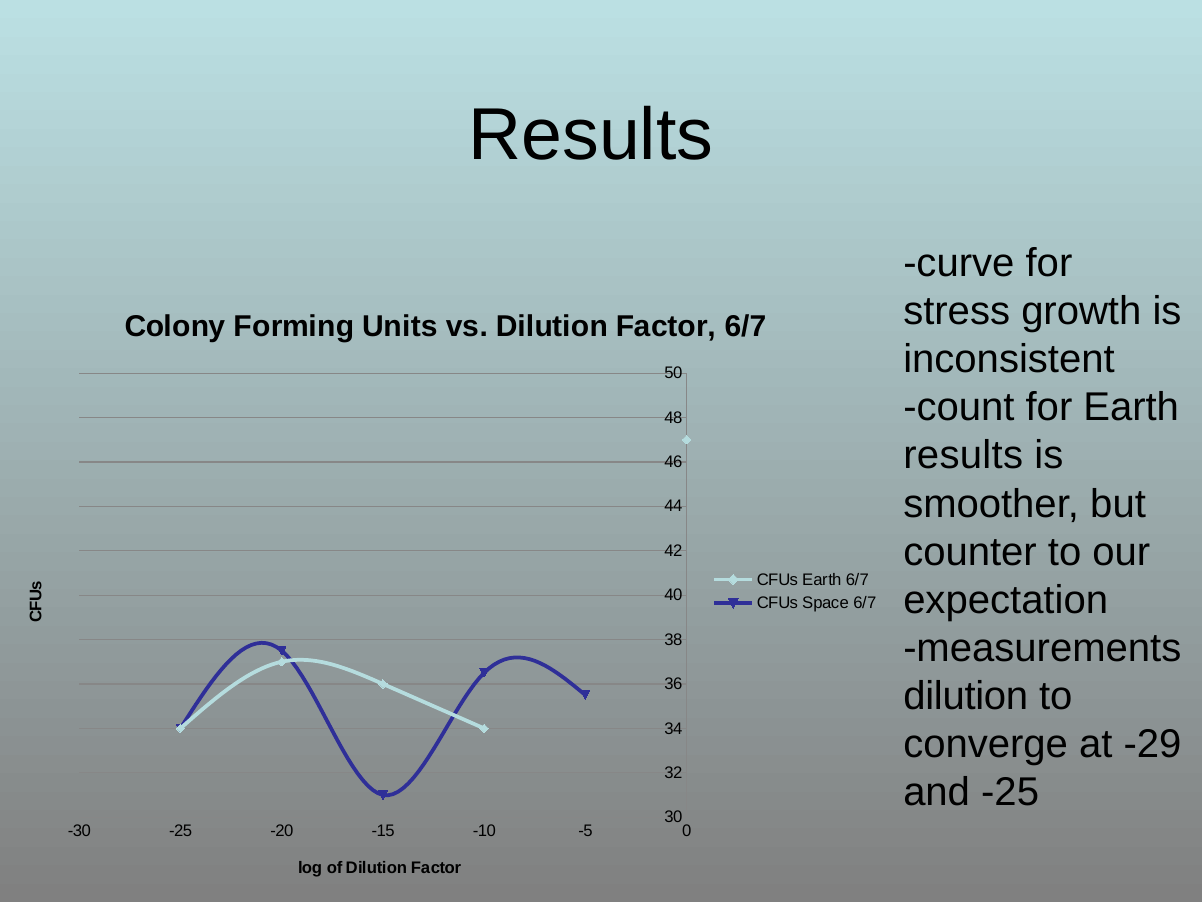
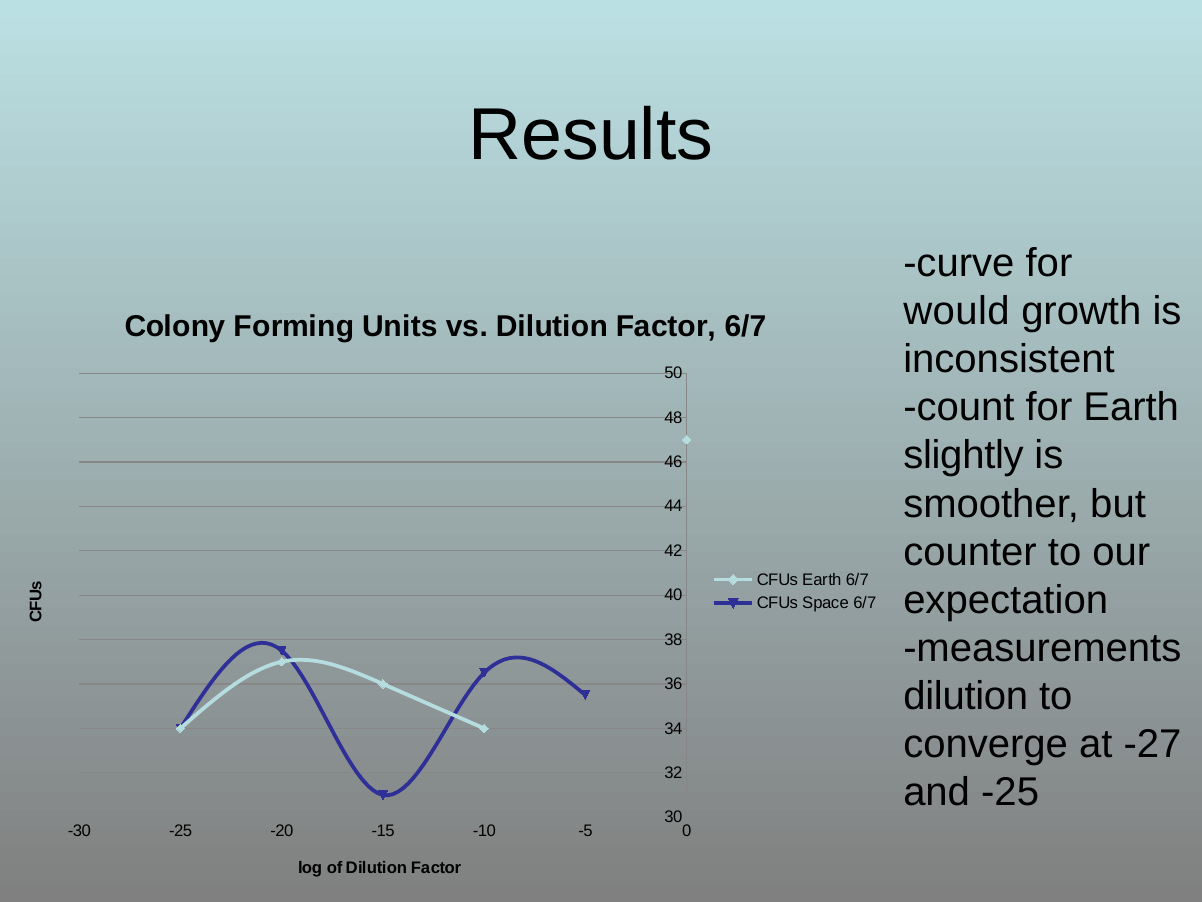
stress: stress -> would
results at (963, 455): results -> slightly
-29: -29 -> -27
